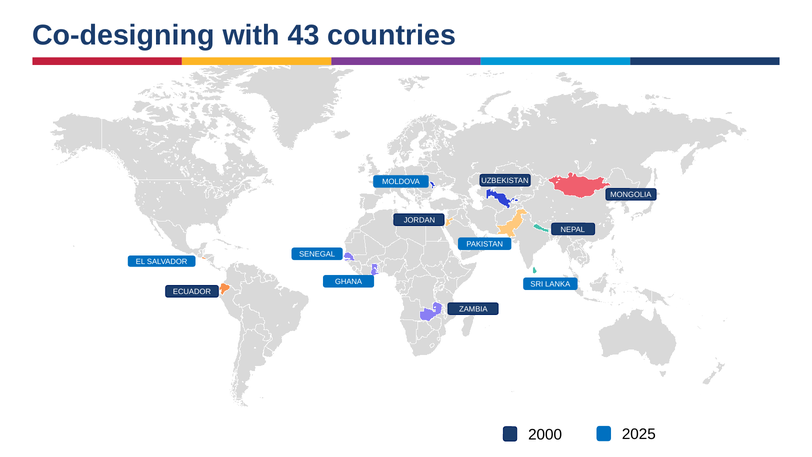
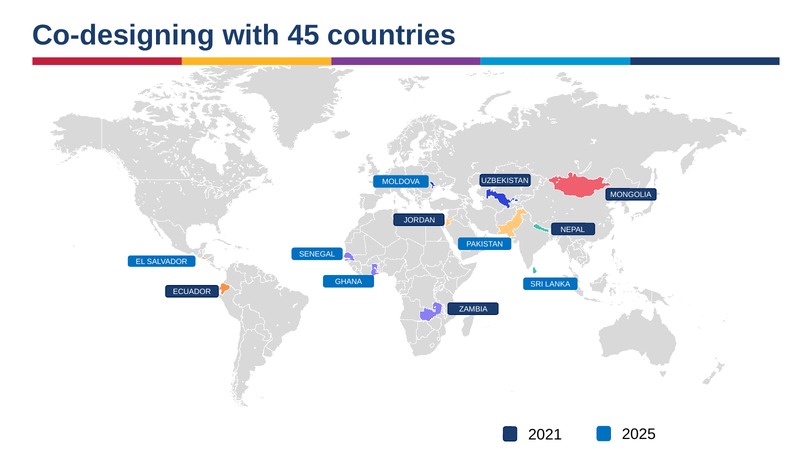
43: 43 -> 45
2000: 2000 -> 2021
